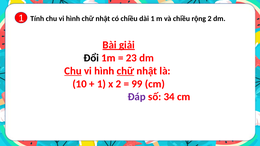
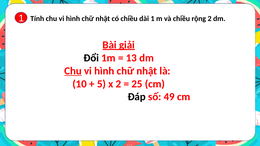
23: 23 -> 13
chữ at (125, 71) underline: present -> none
1 at (101, 84): 1 -> 5
99: 99 -> 25
Đáp colour: purple -> black
34: 34 -> 49
